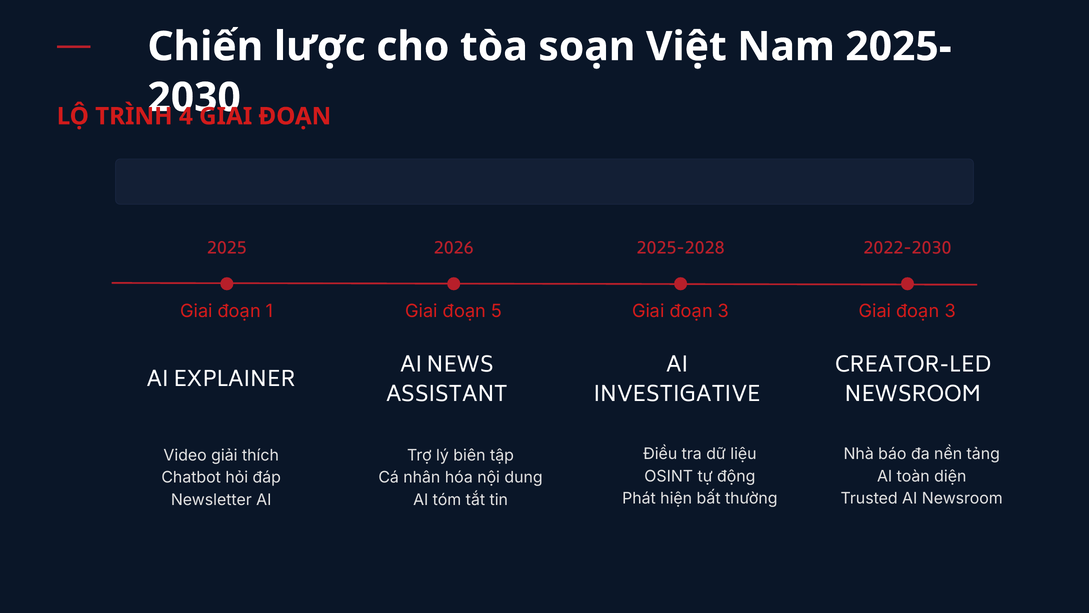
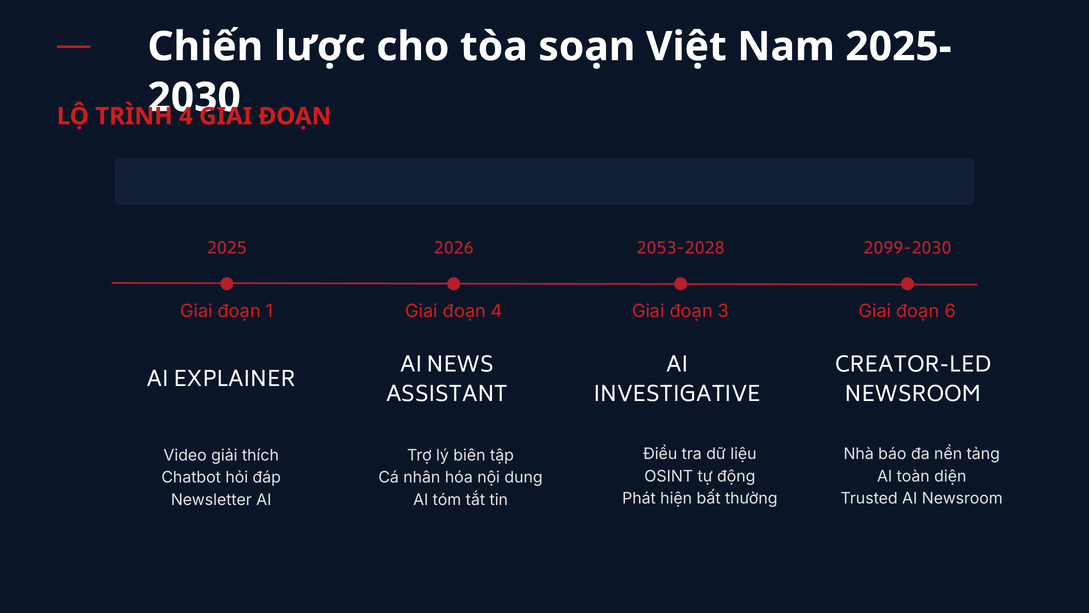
2025-2028: 2025-2028 -> 2053-2028
2022-2030: 2022-2030 -> 2099-2030
đoạn 5: 5 -> 4
3 at (950, 311): 3 -> 6
